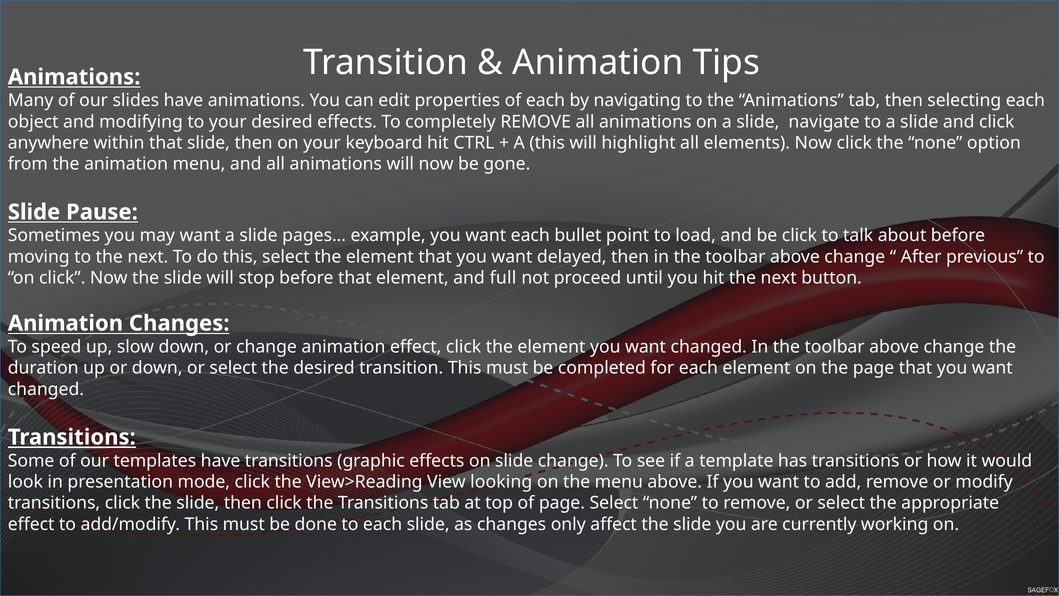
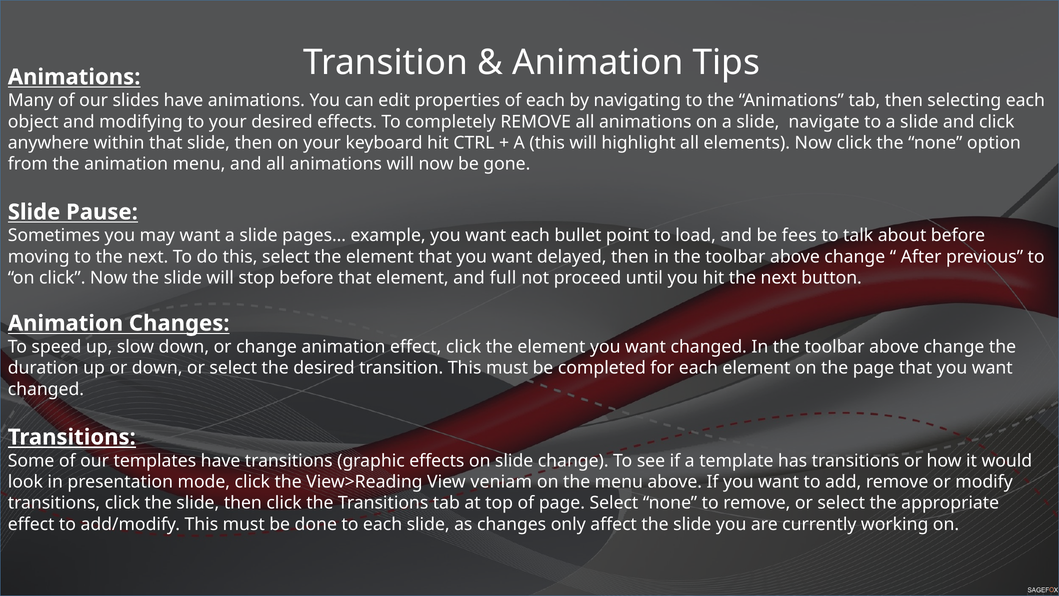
be click: click -> fees
looking: looking -> veniam
